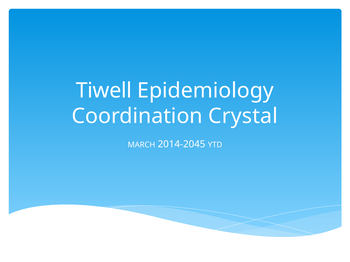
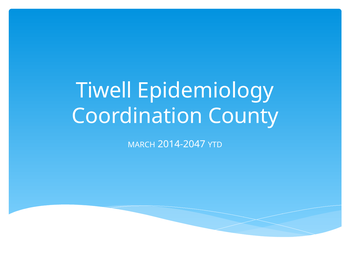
Crystal: Crystal -> County
2014-2045: 2014-2045 -> 2014-2047
